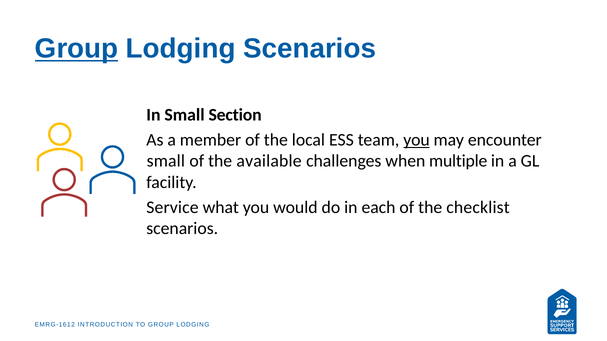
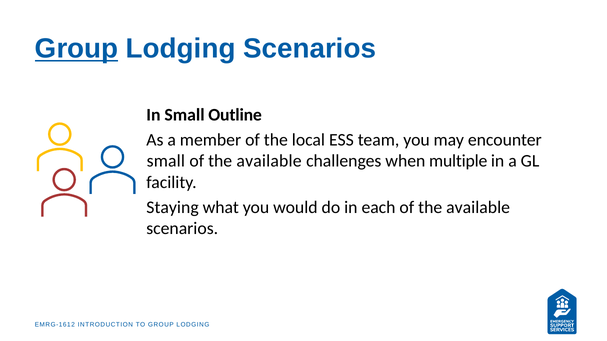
Section: Section -> Outline
you at (417, 140) underline: present -> none
Service: Service -> Staying
each of the checklist: checklist -> available
